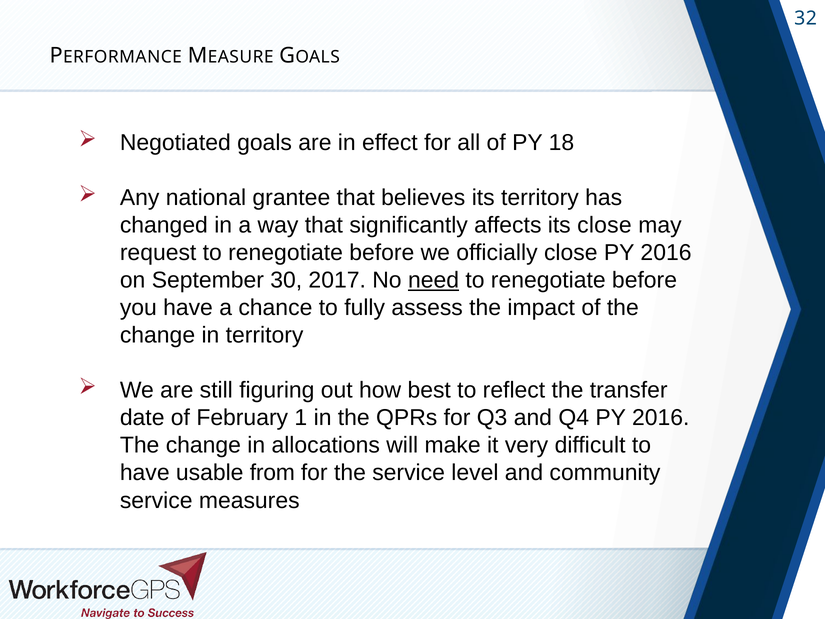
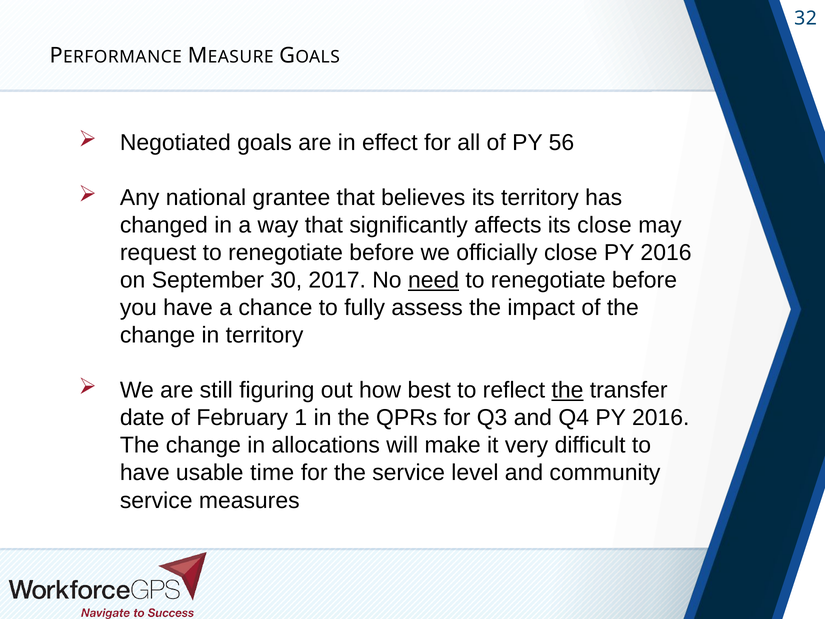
18: 18 -> 56
the at (567, 390) underline: none -> present
from: from -> time
